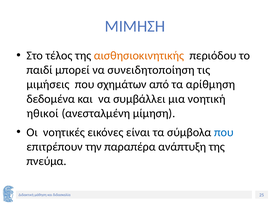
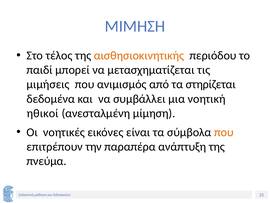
συνειδητοποίηση: συνειδητοποίηση -> μετασχηματίζεται
σχημάτων: σχημάτων -> ανιμισμός
αρίθμηση: αρίθμηση -> στηρίζεται
που at (224, 132) colour: blue -> orange
